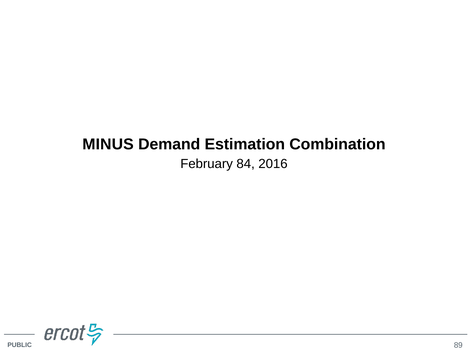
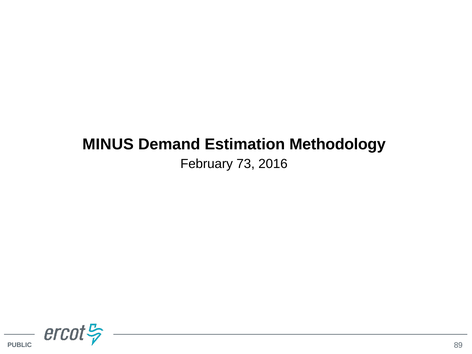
Combination: Combination -> Methodology
84: 84 -> 73
